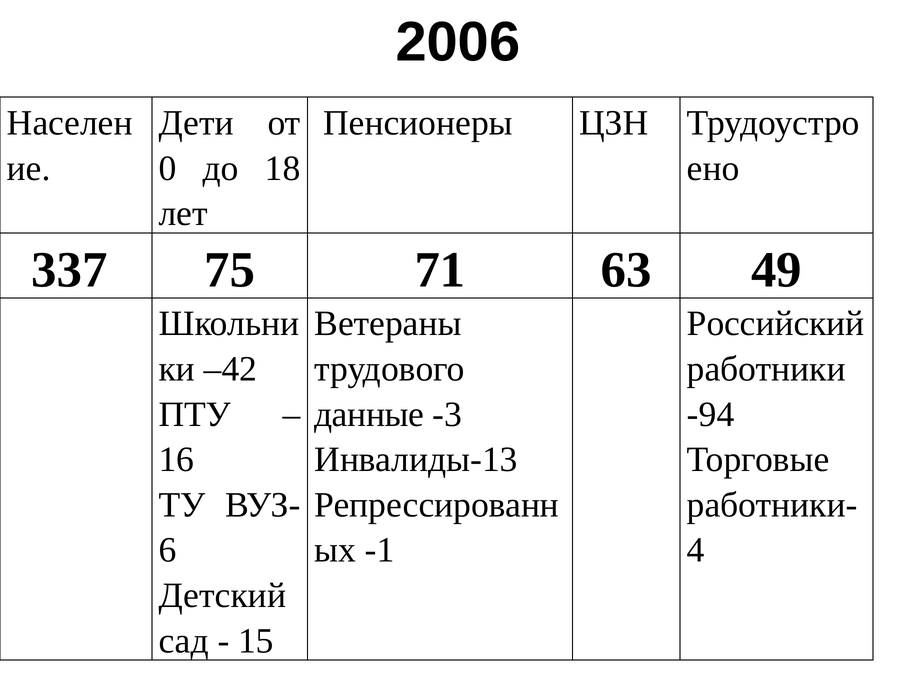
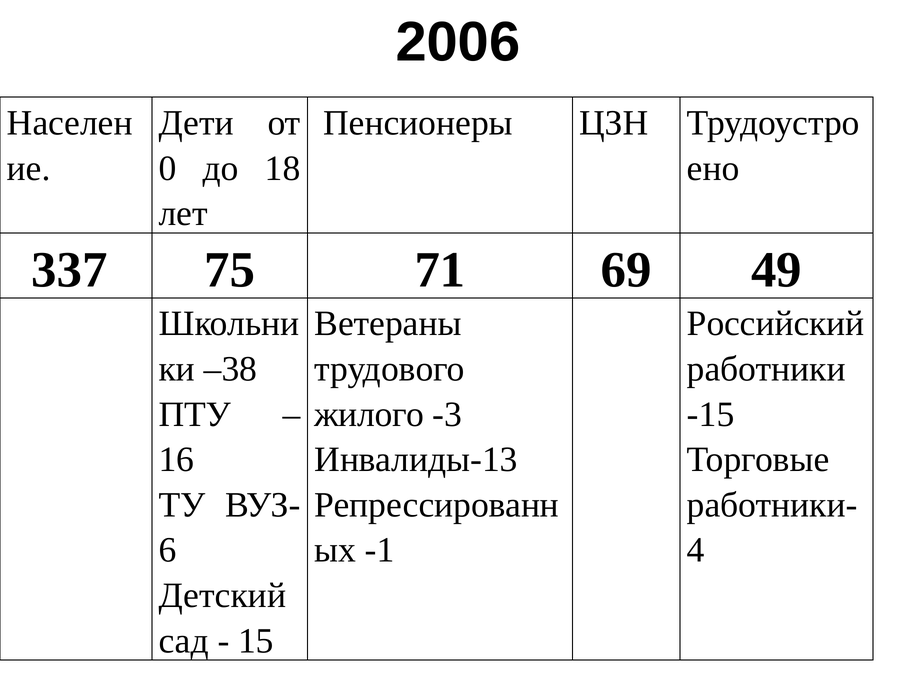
63: 63 -> 69
–42: –42 -> –38
данные: данные -> жилого
-94: -94 -> -15
